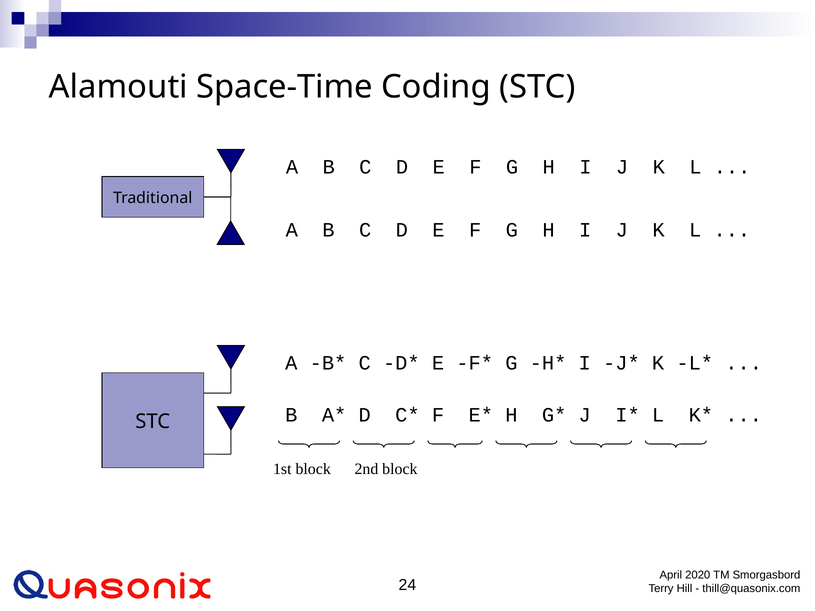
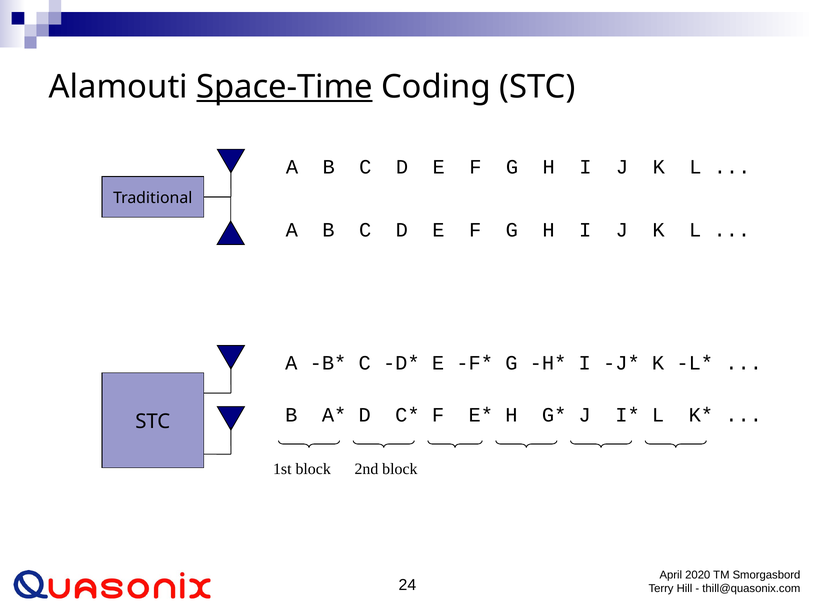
Space-Time underline: none -> present
